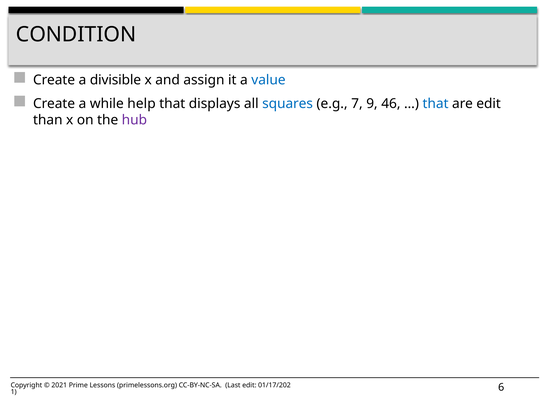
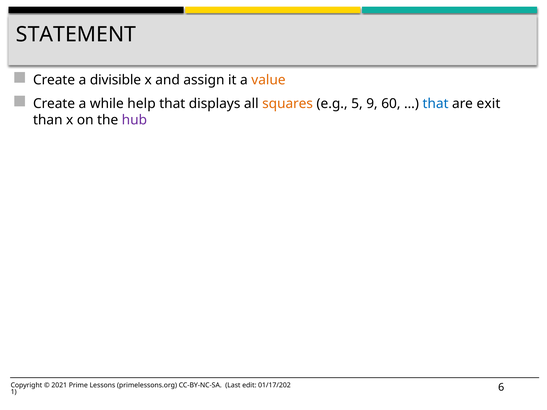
CONDITION: CONDITION -> STATEMENT
value colour: blue -> orange
squares colour: blue -> orange
7: 7 -> 5
46: 46 -> 60
are edit: edit -> exit
